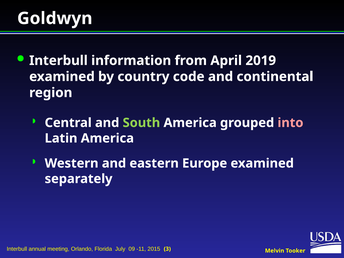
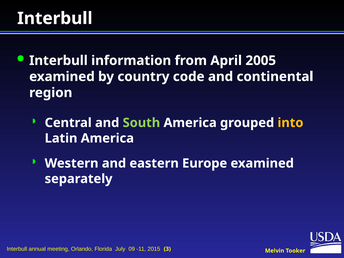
Goldwyn at (55, 18): Goldwyn -> Interbull
2019: 2019 -> 2005
into colour: pink -> yellow
